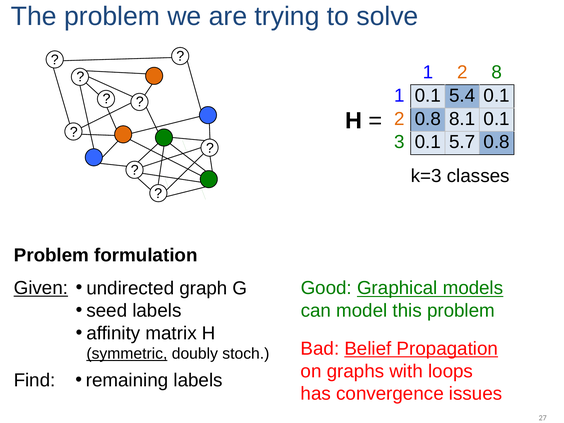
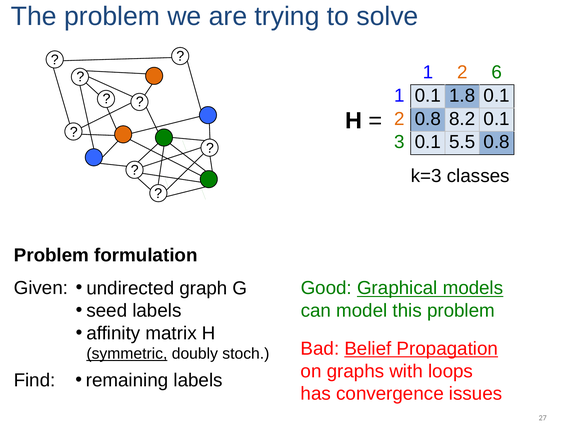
8: 8 -> 6
5.4: 5.4 -> 1.8
8.1: 8.1 -> 8.2
5.7: 5.7 -> 5.5
Given underline: present -> none
